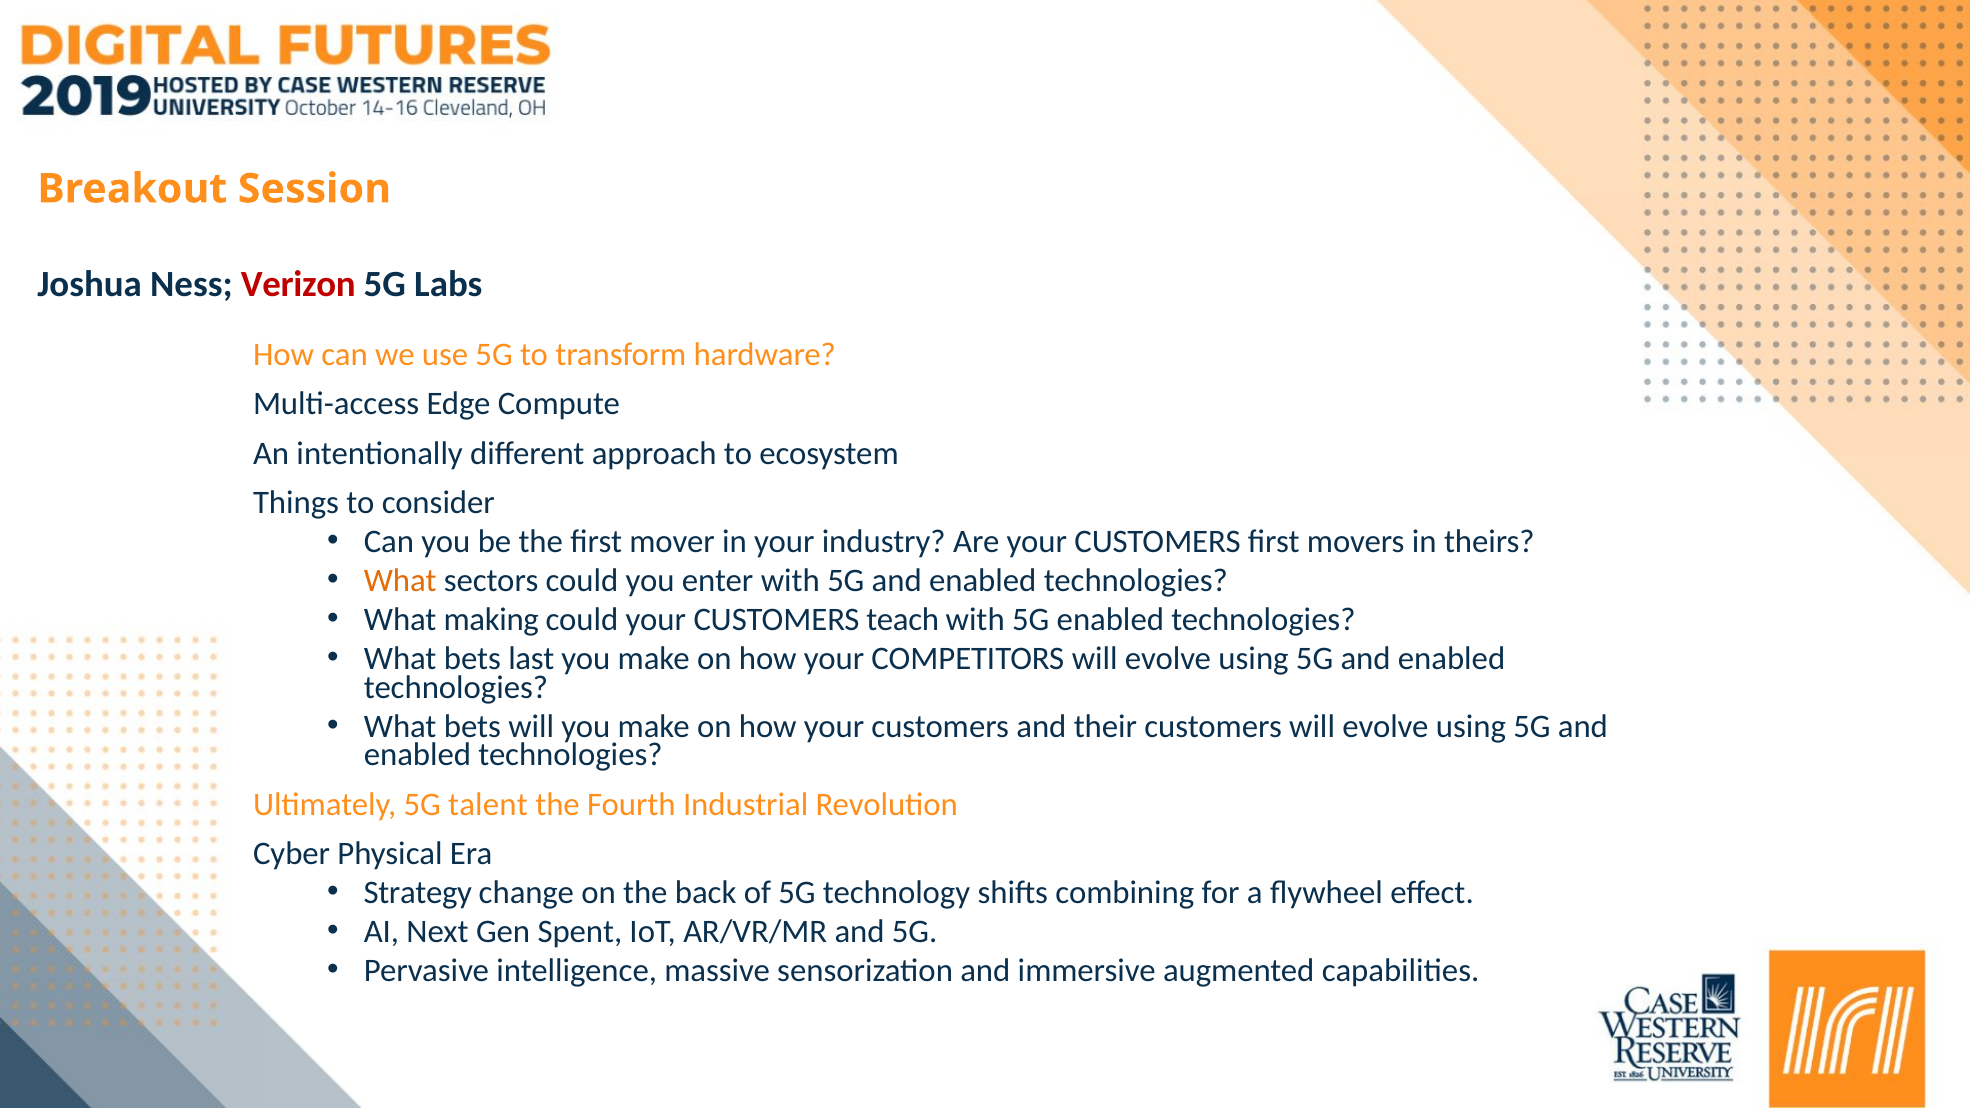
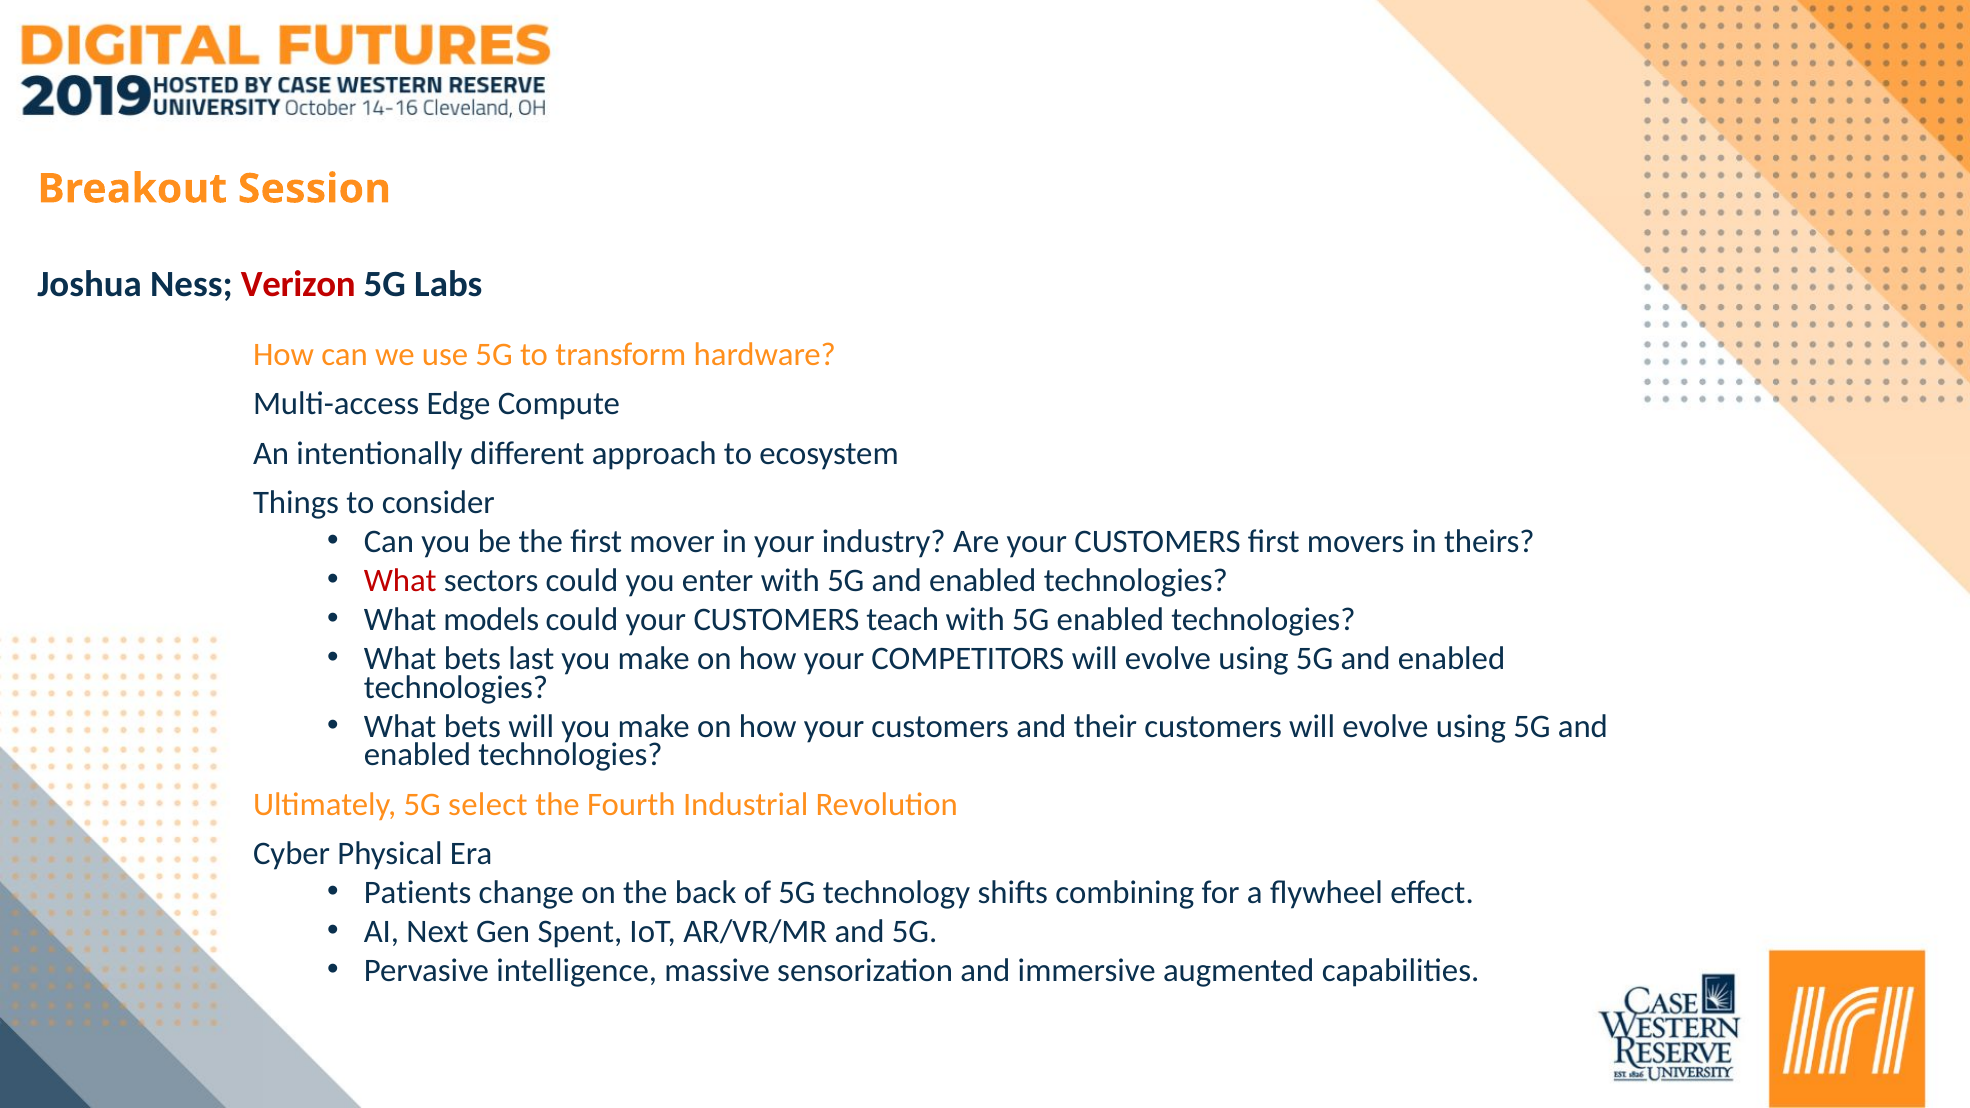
What at (400, 581) colour: orange -> red
making: making -> models
talent: talent -> select
Strategy: Strategy -> Patients
